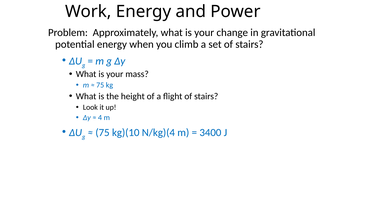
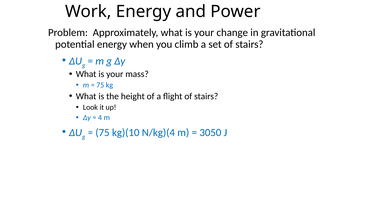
3400: 3400 -> 3050
